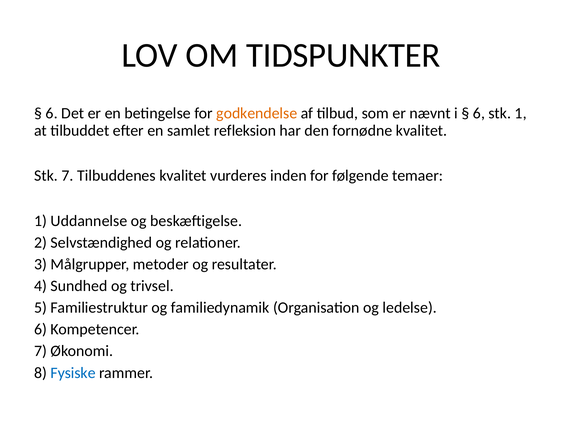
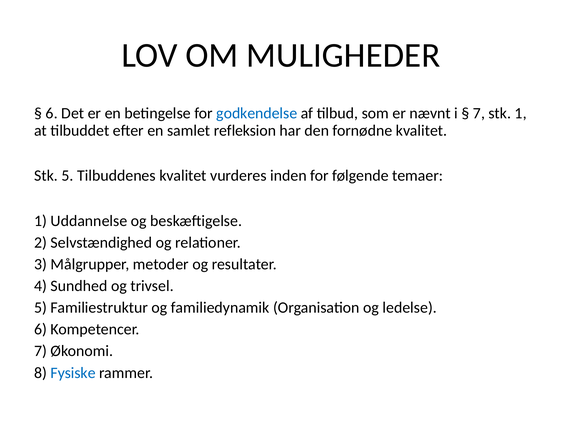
TIDSPUNKTER: TIDSPUNKTER -> MULIGHEDER
godkendelse colour: orange -> blue
6 at (479, 113): 6 -> 7
Stk 7: 7 -> 5
